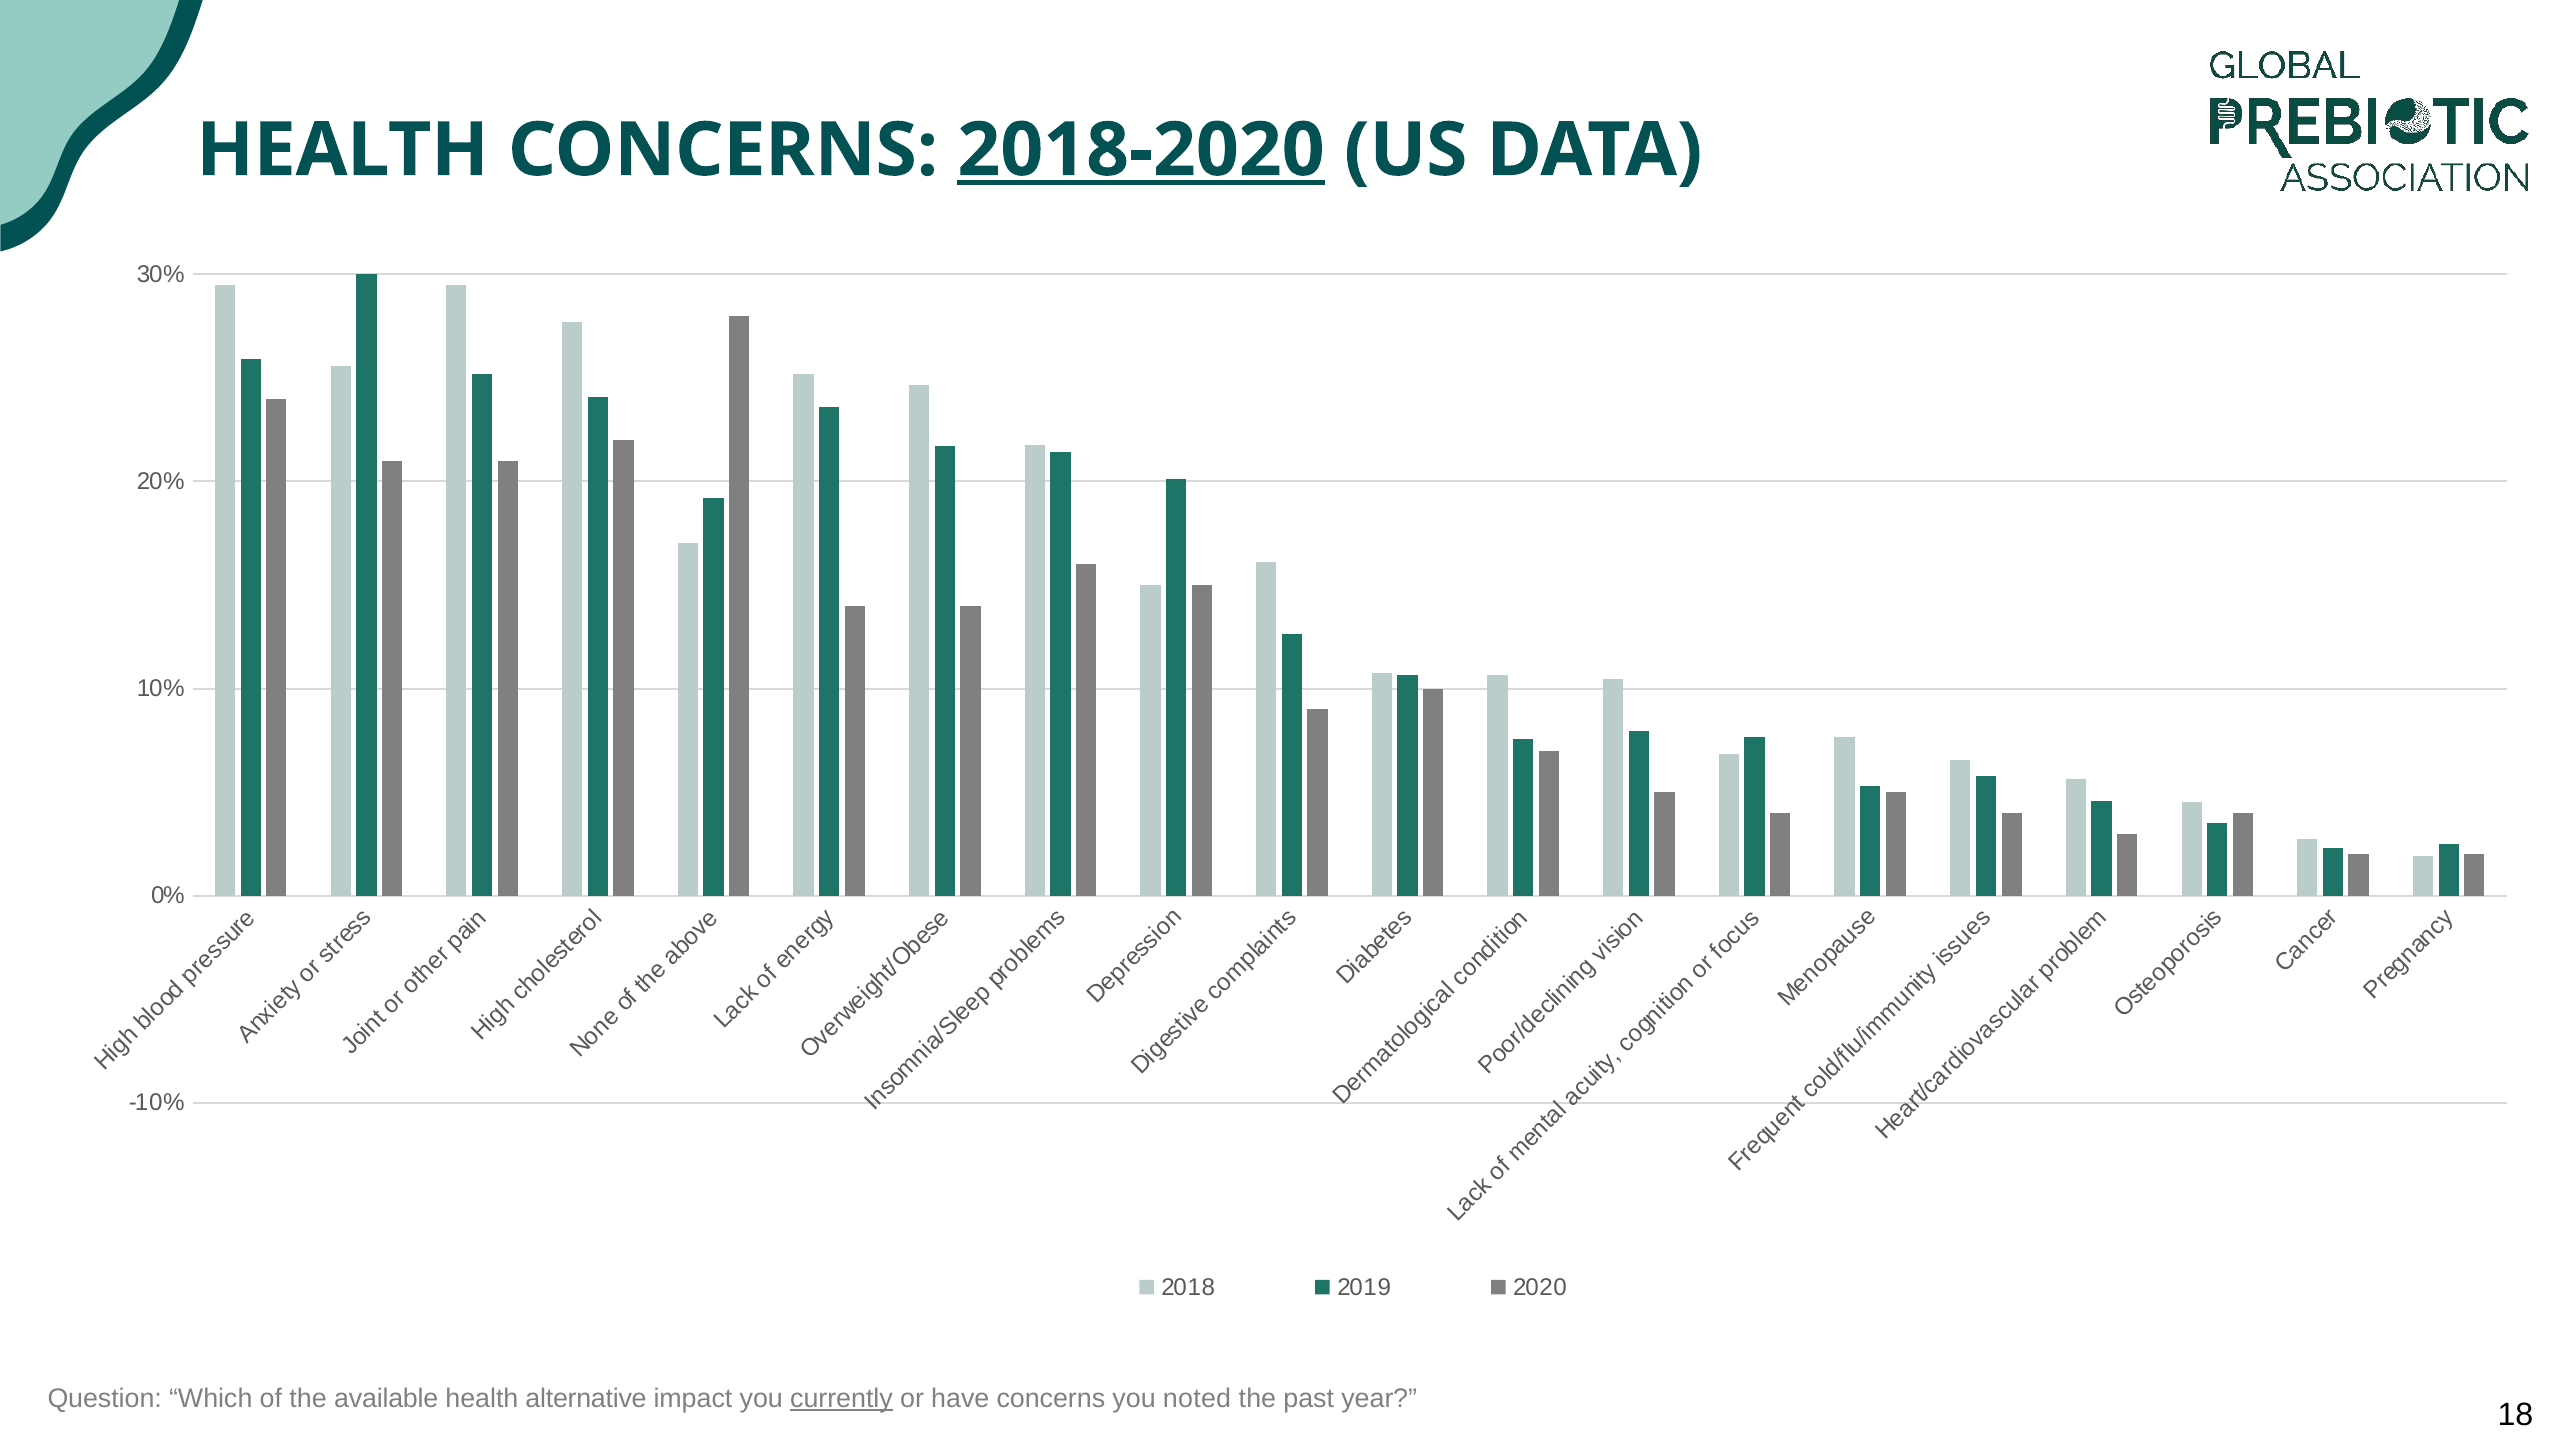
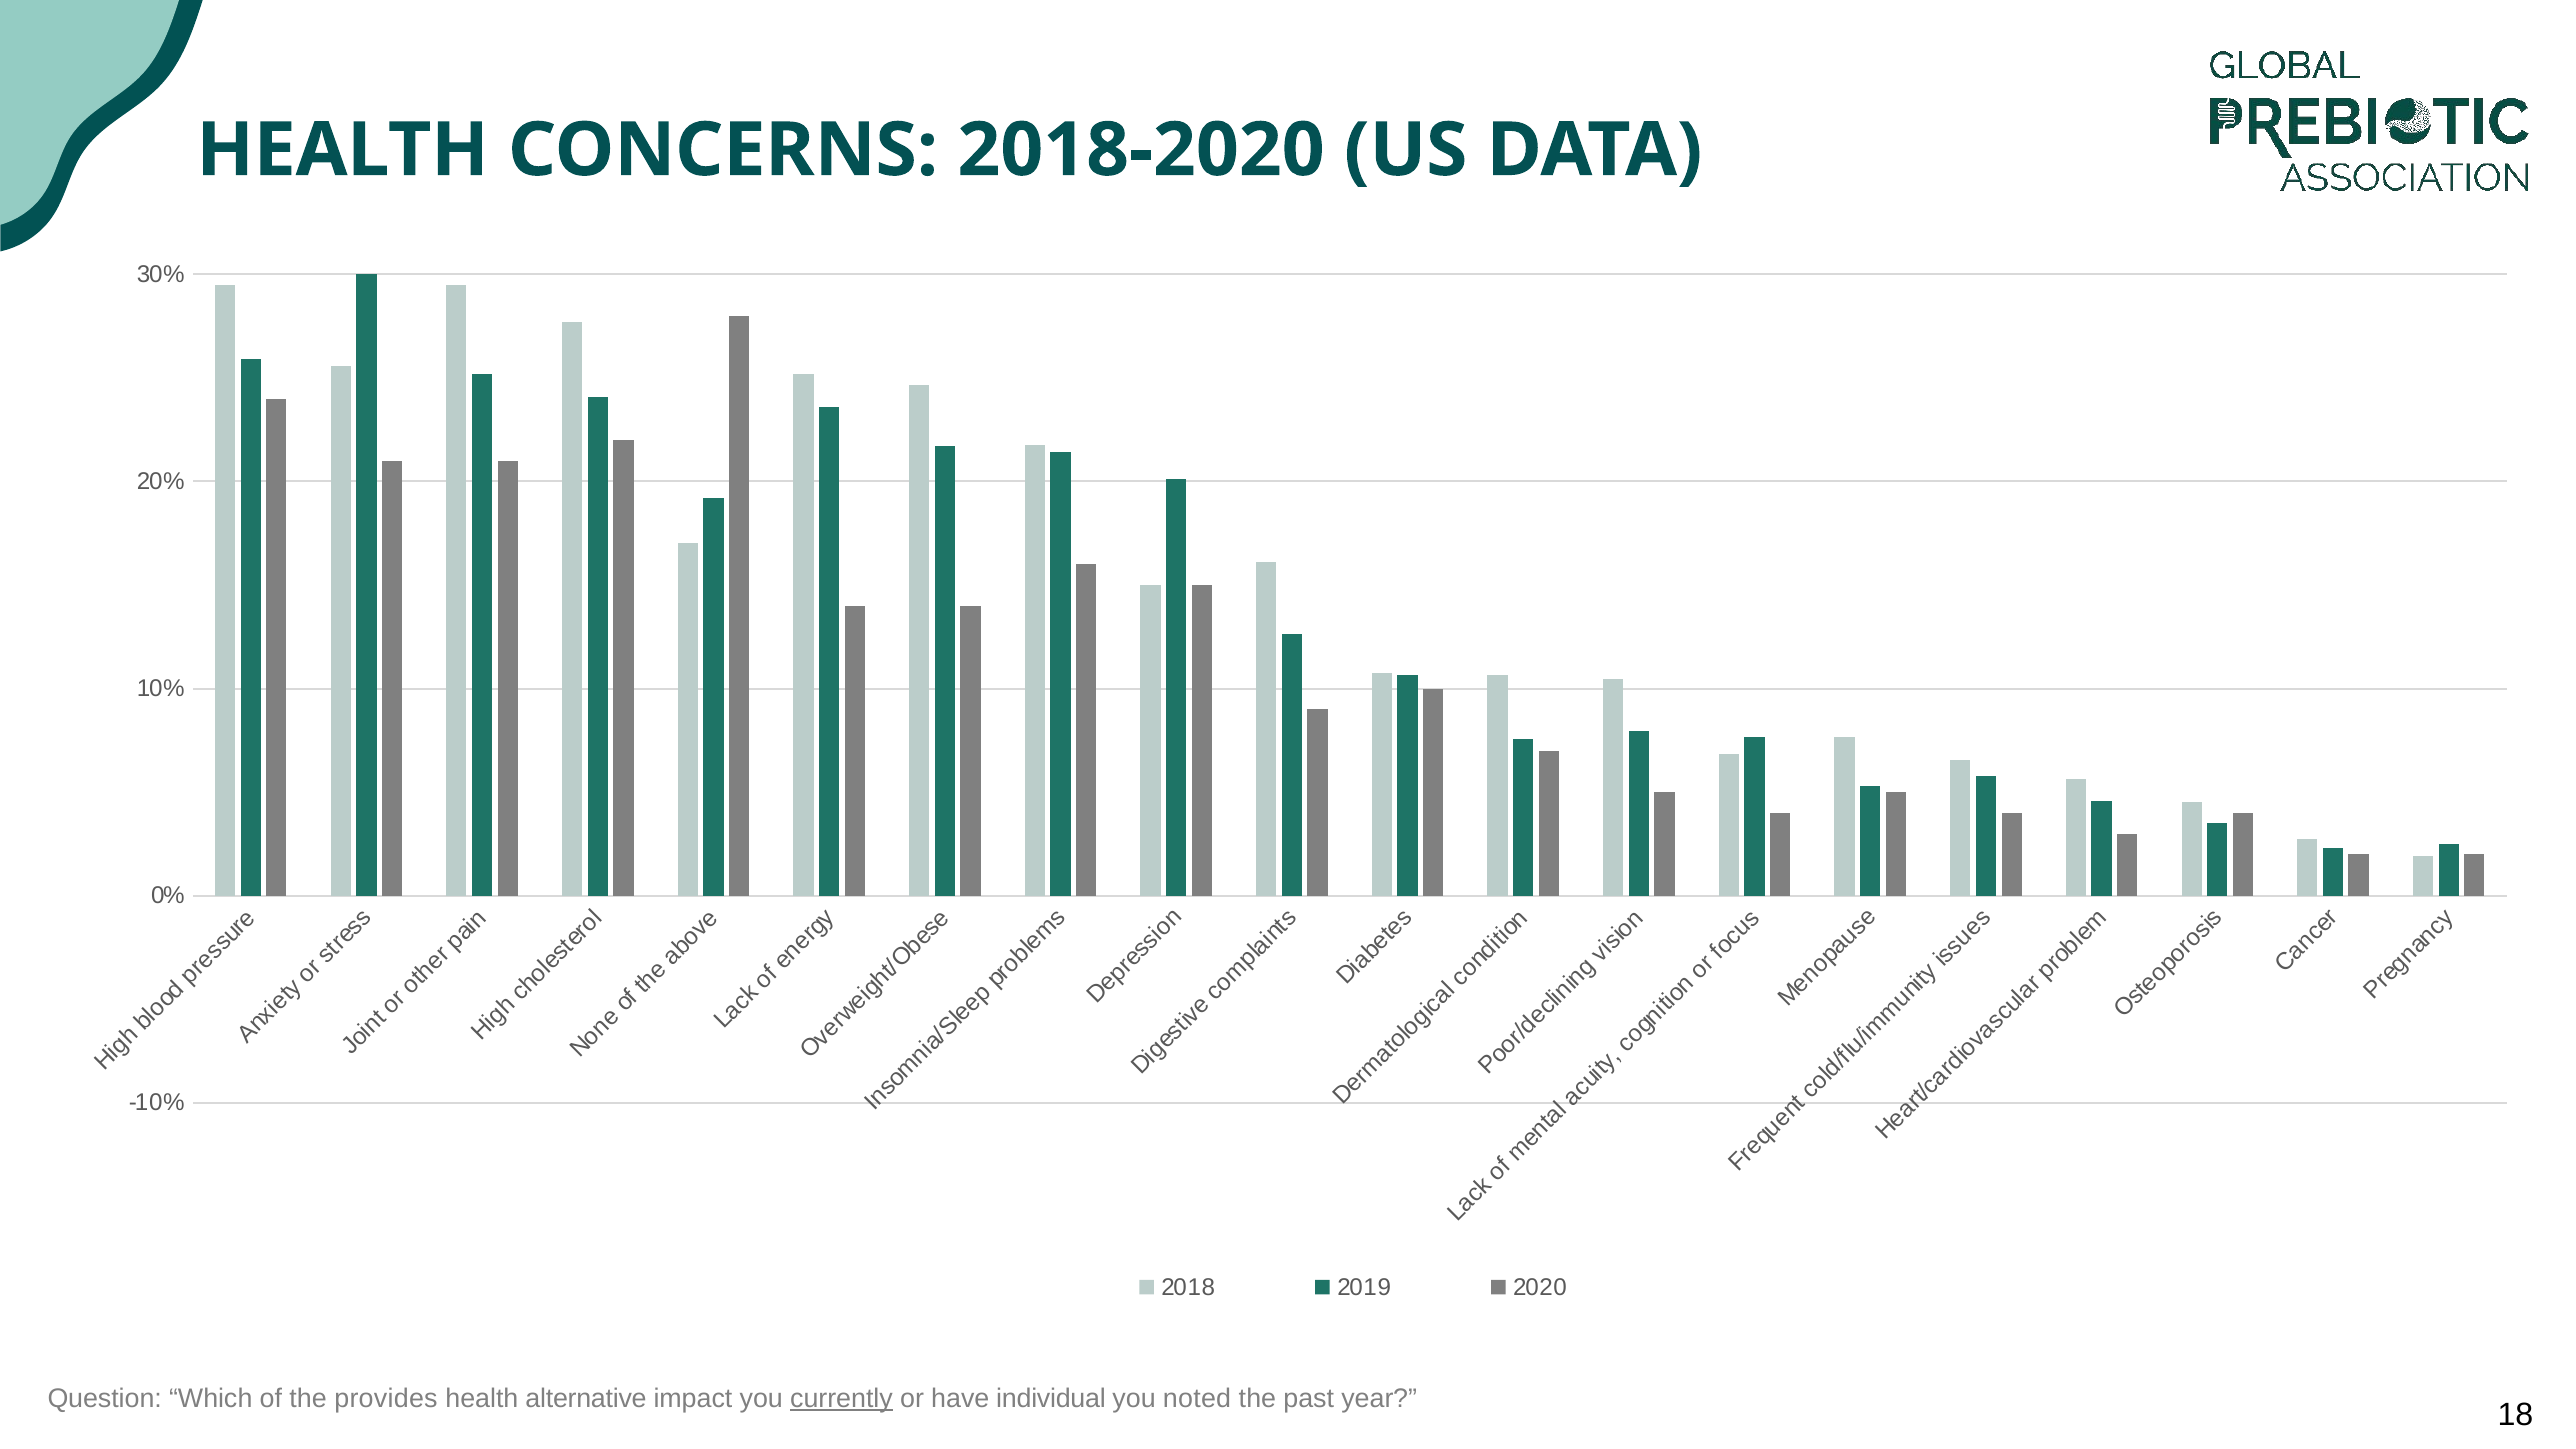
2018-2020 underline: present -> none
available: available -> provides
have concerns: concerns -> individual
